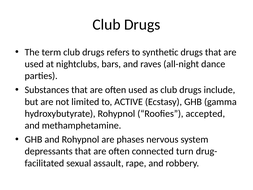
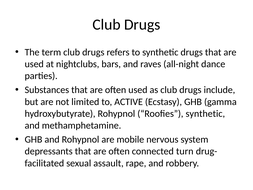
Roofies accepted: accepted -> synthetic
phases: phases -> mobile
